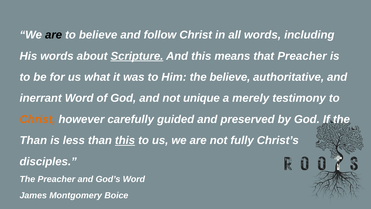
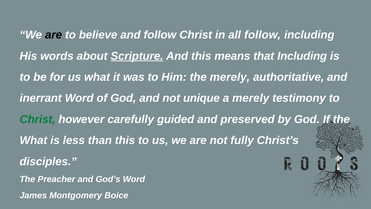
all words: words -> follow
that Preacher: Preacher -> Including
the believe: believe -> merely
Christ at (37, 119) colour: orange -> green
Than at (33, 140): Than -> What
this at (125, 140) underline: present -> none
